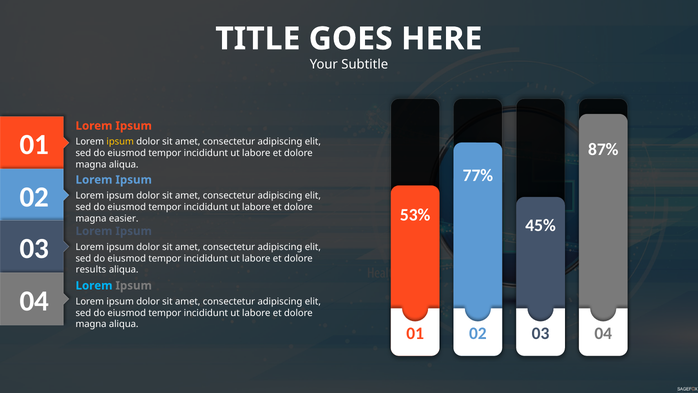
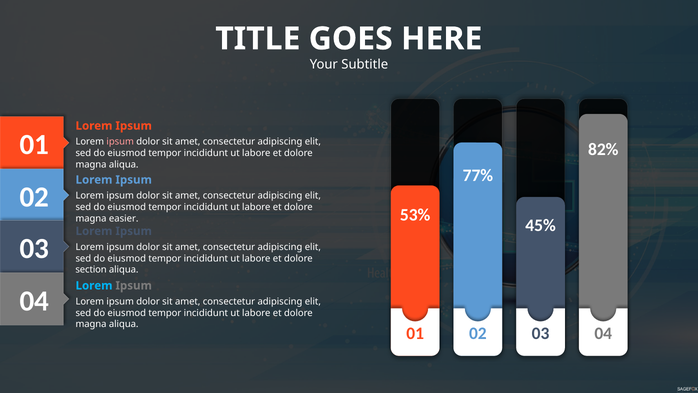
ipsum at (120, 142) colour: yellow -> pink
87%: 87% -> 82%
results: results -> section
